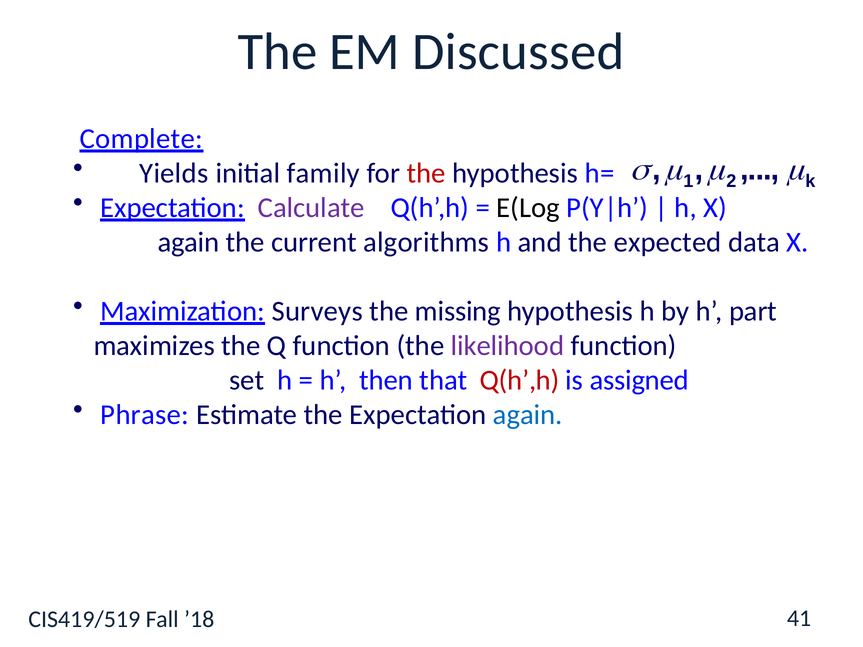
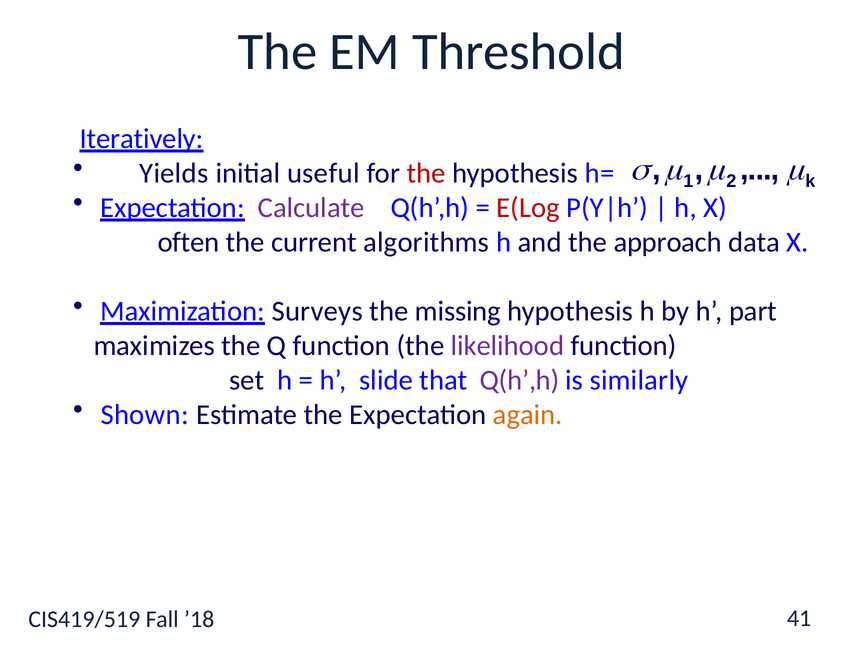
Discussed: Discussed -> Threshold
Complete: Complete -> Iteratively
family: family -> useful
E(Log colour: black -> red
again at (189, 242): again -> often
expected: expected -> approach
then: then -> slide
Q(h’,h at (520, 380) colour: red -> purple
assigned: assigned -> similarly
Phrase: Phrase -> Shown
again at (528, 415) colour: blue -> orange
